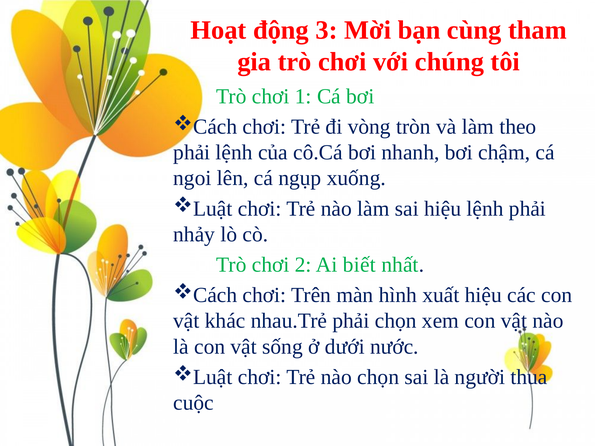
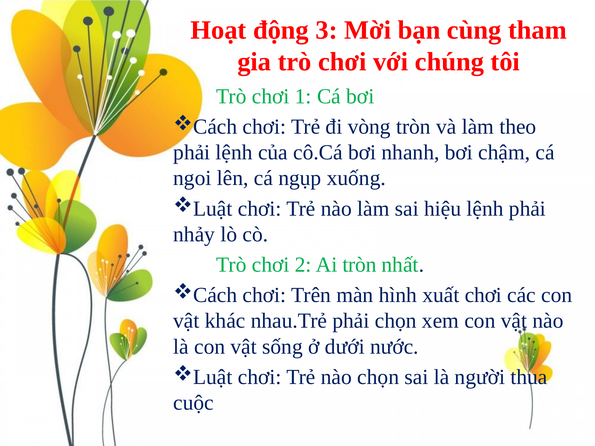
Ai biết: biết -> tròn
xuất hiệu: hiệu -> chơi
